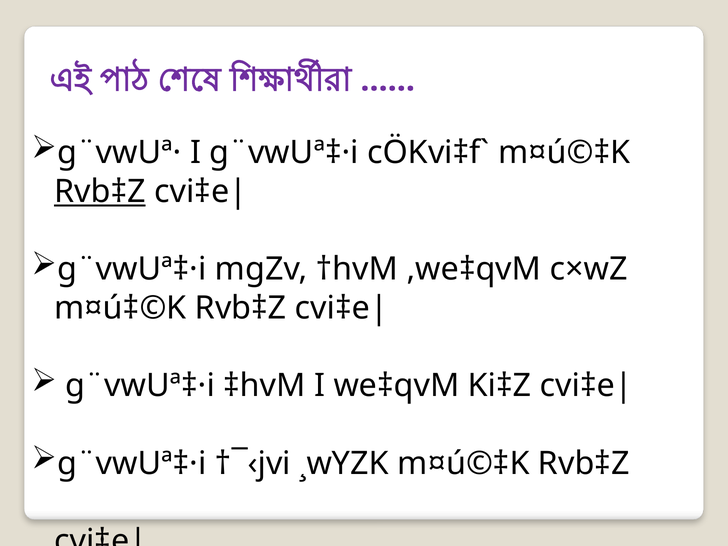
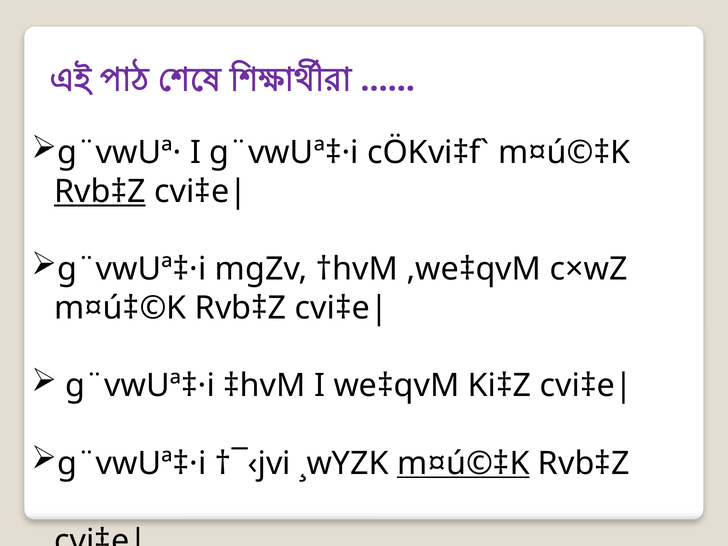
m¤ú©‡K at (463, 463) underline: none -> present
